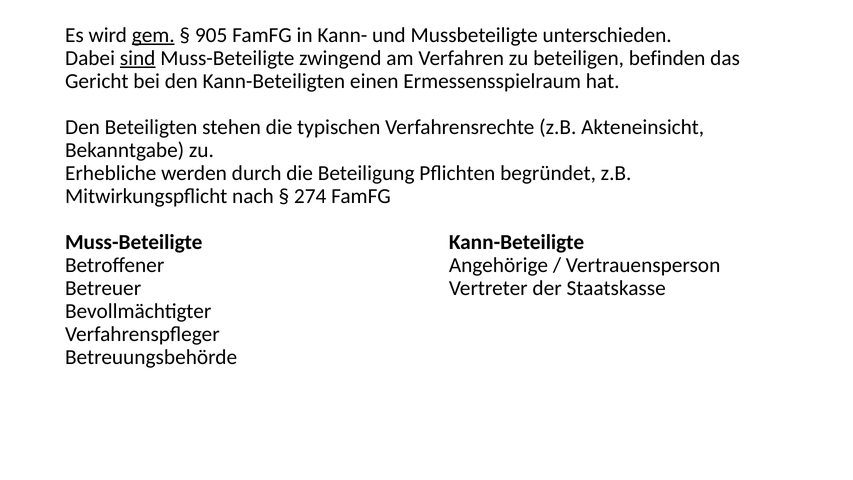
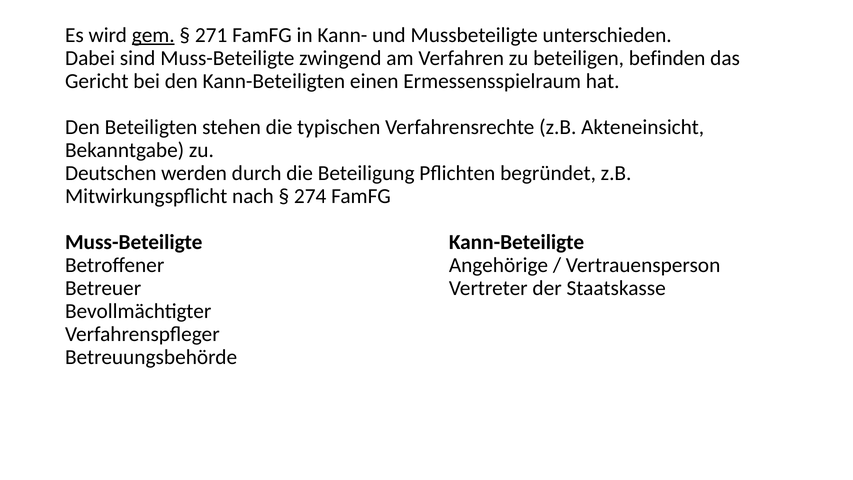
905: 905 -> 271
sind underline: present -> none
Erhebliche: Erhebliche -> Deutschen
